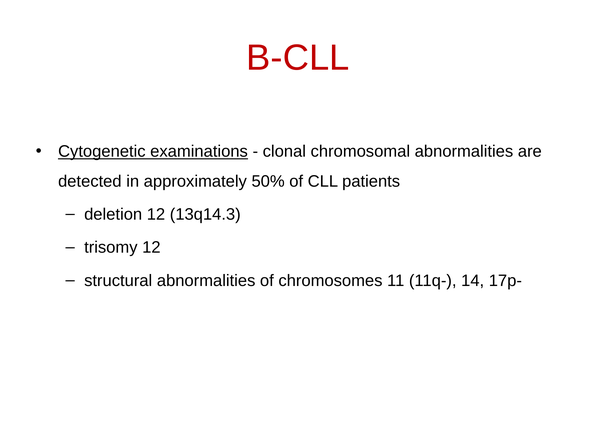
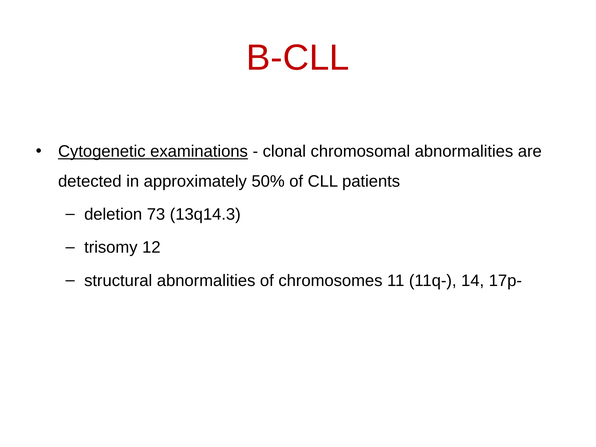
deletion 12: 12 -> 73
